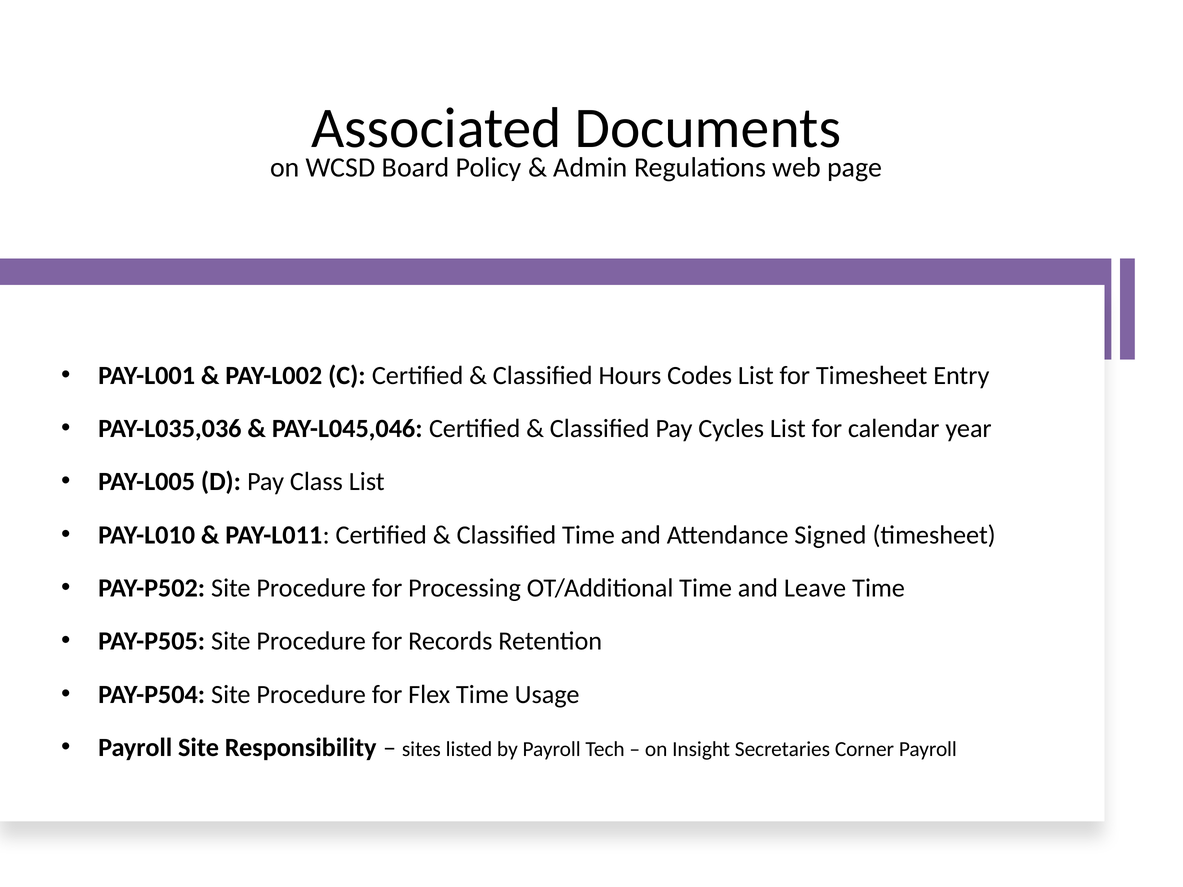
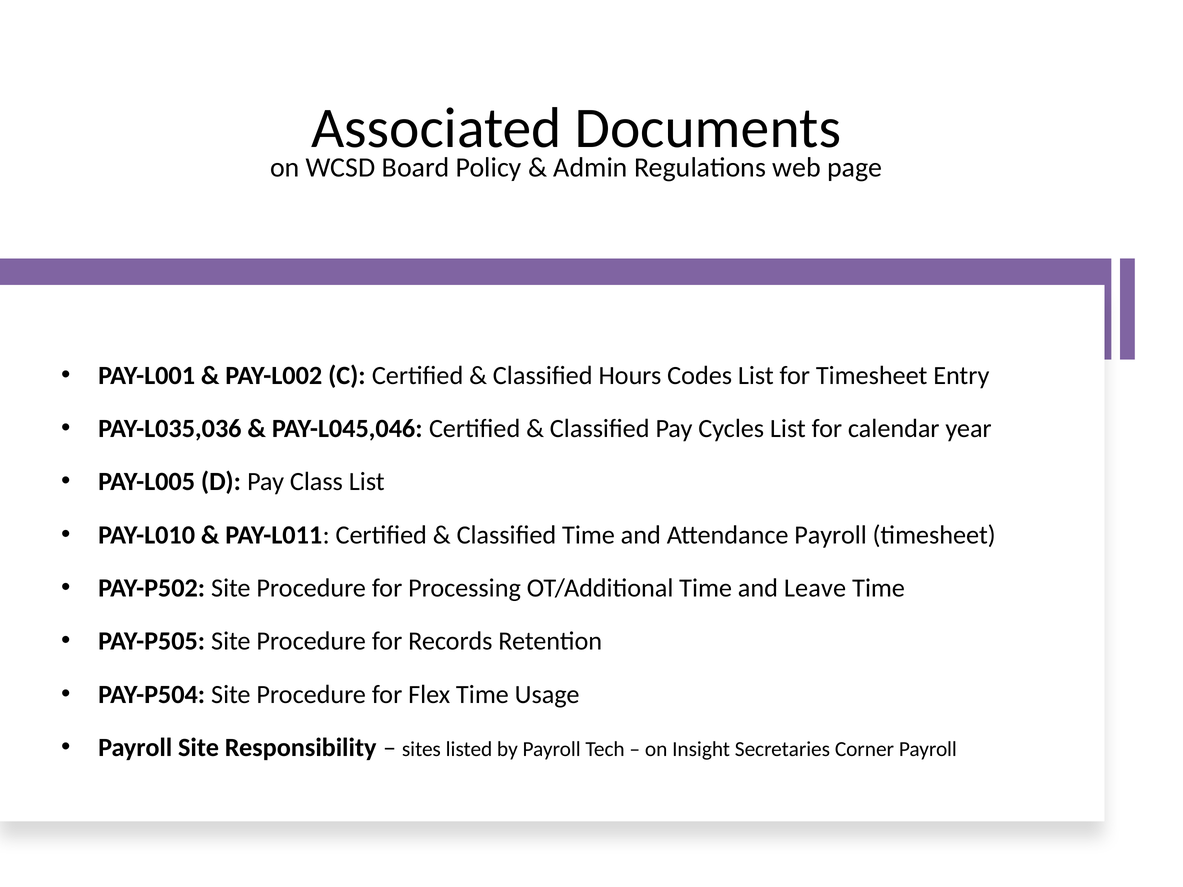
Attendance Signed: Signed -> Payroll
